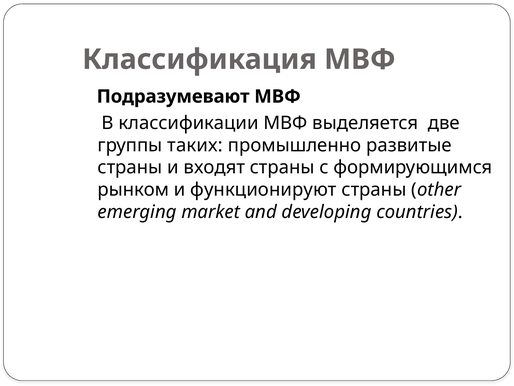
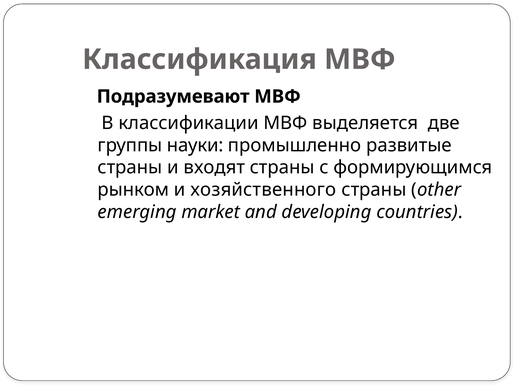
таких: таких -> науки
функционируют: функционируют -> хозяйственного
